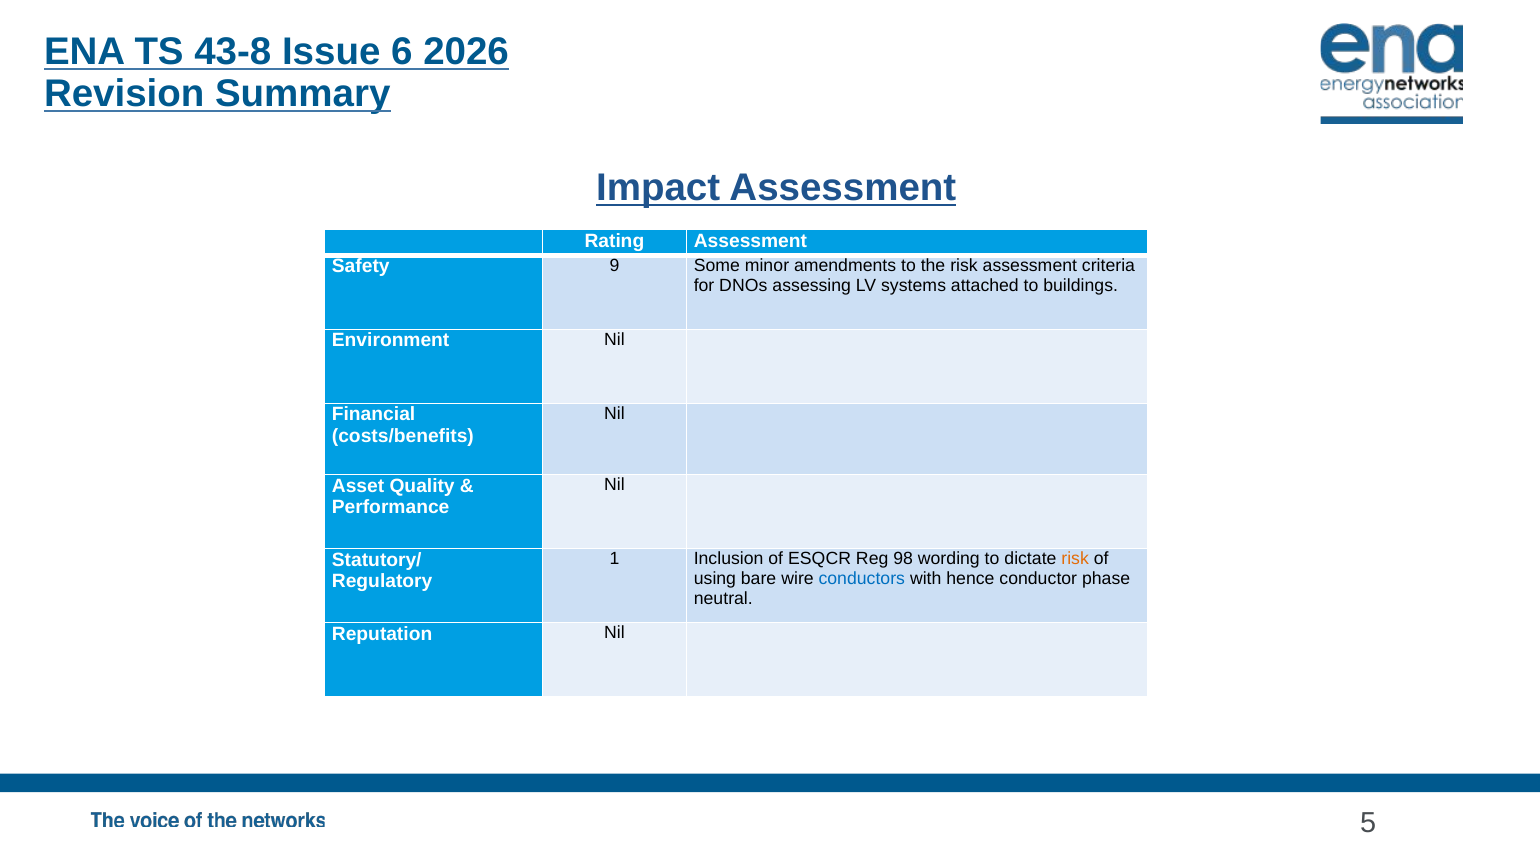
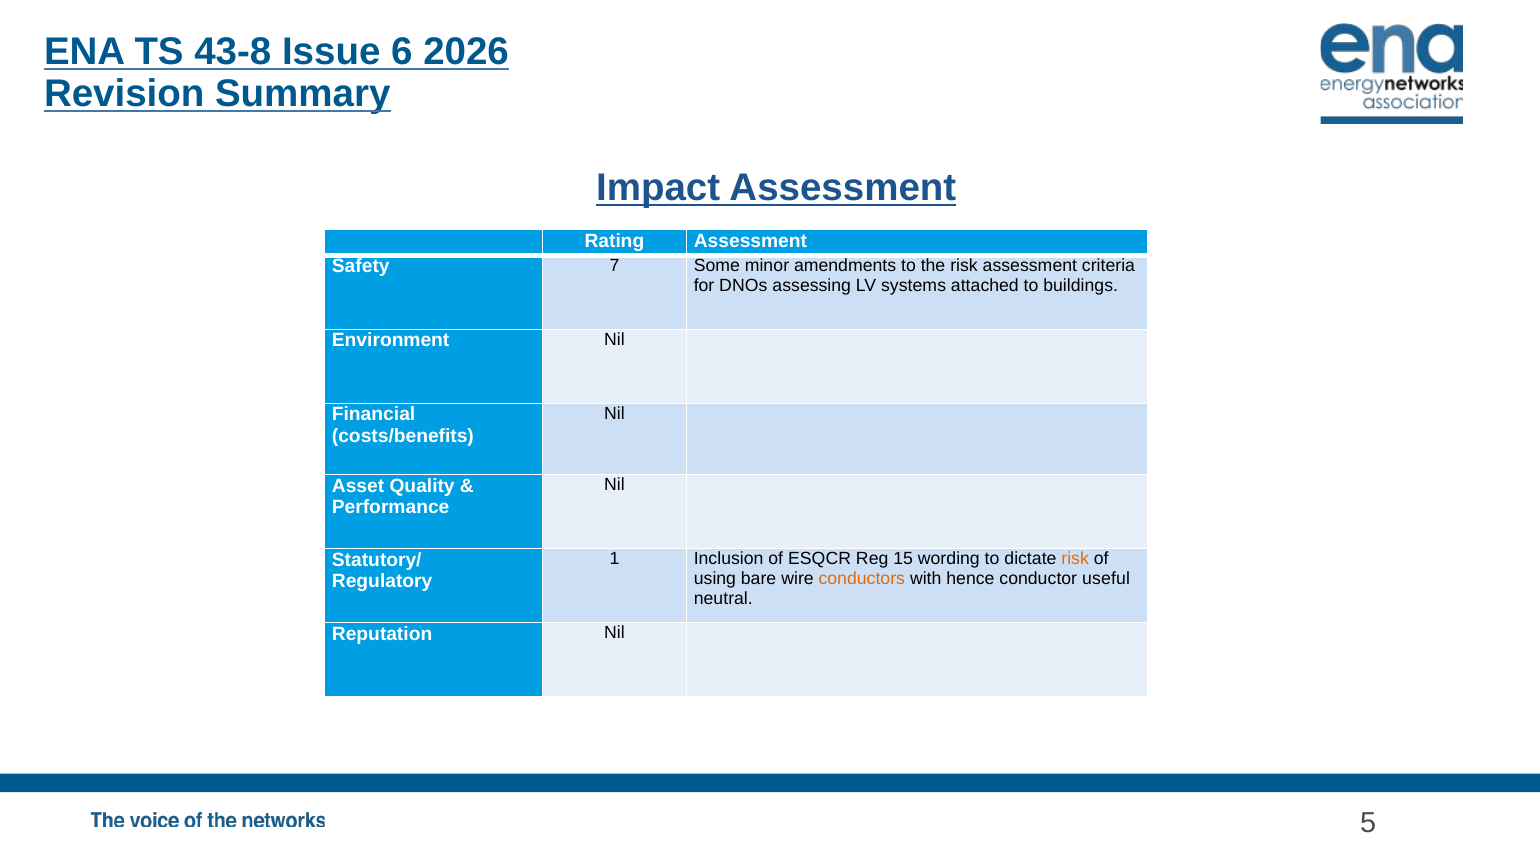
9: 9 -> 7
98: 98 -> 15
conductors colour: blue -> orange
phase: phase -> useful
